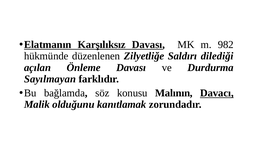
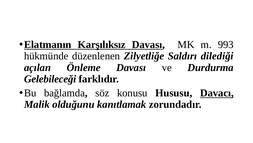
982: 982 -> 993
Sayılmayan: Sayılmayan -> Gelebileceği
Malının: Malının -> Hususu
